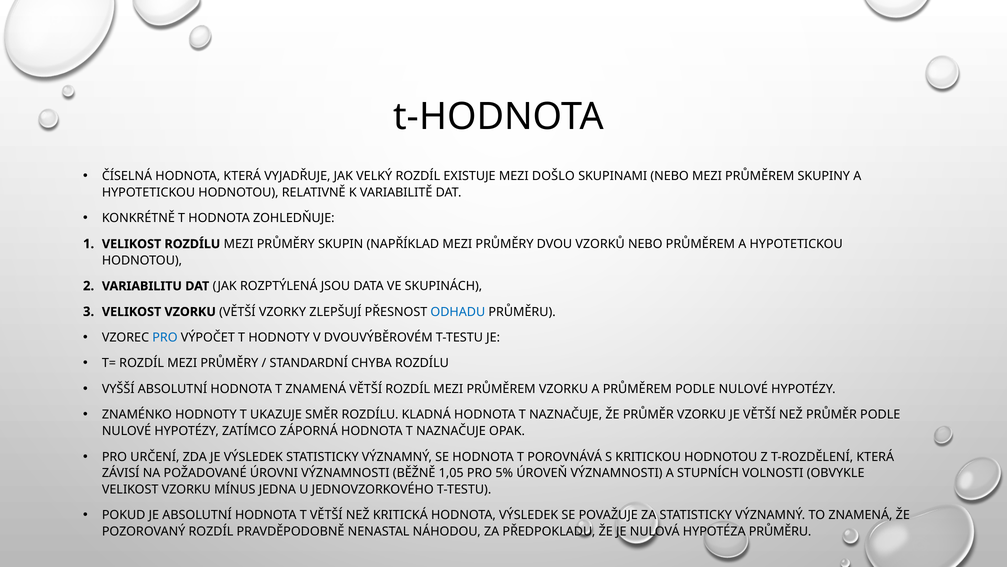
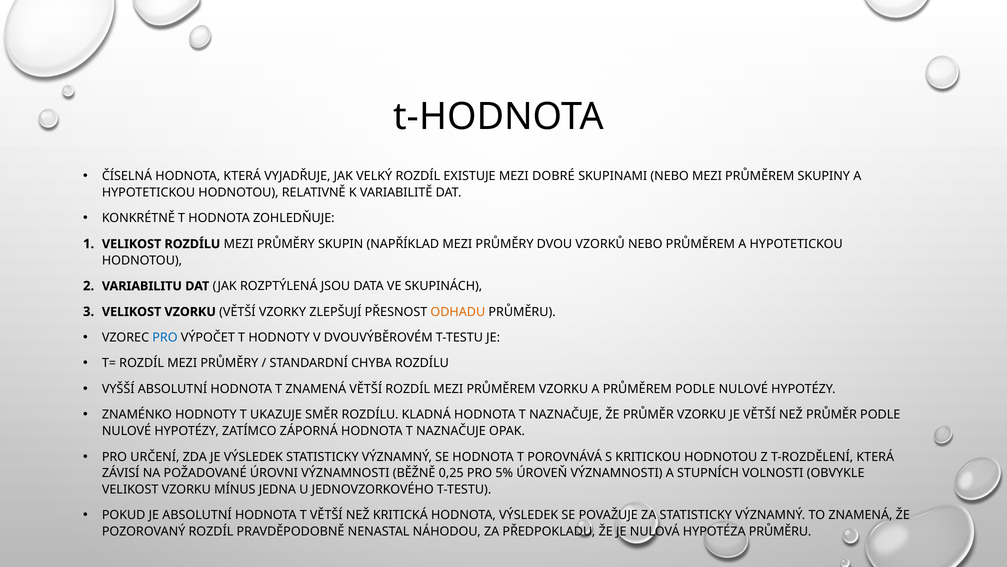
DOŠLO: DOŠLO -> DOBRÉ
ODHADU colour: blue -> orange
1,05: 1,05 -> 0,25
